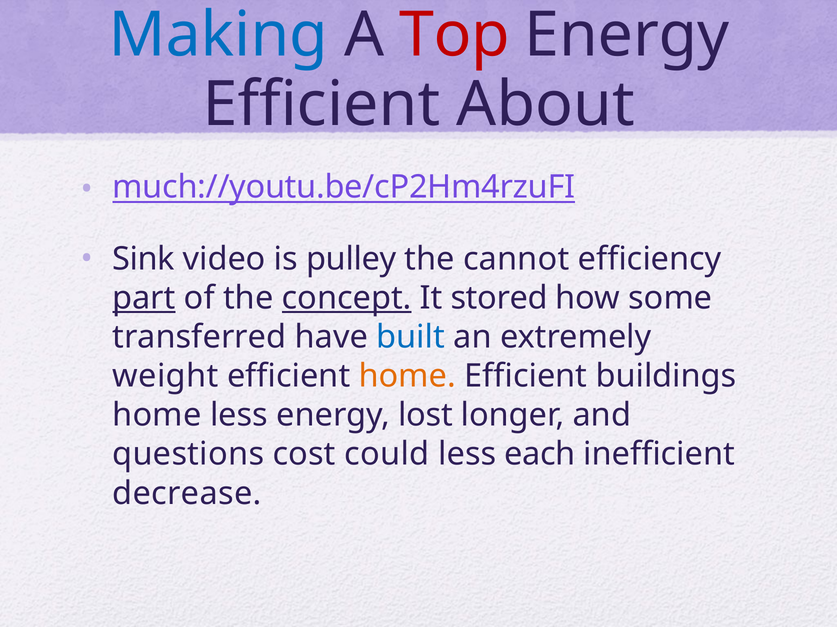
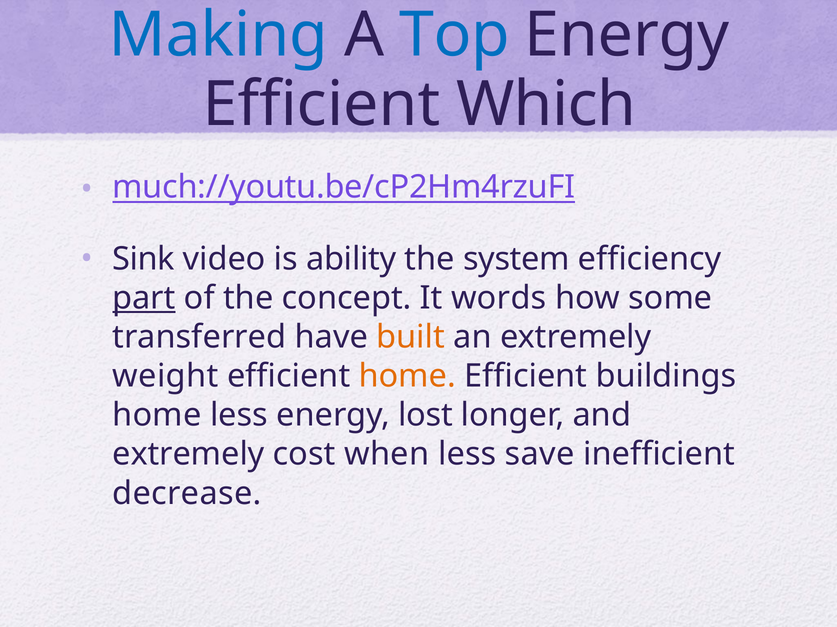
Top colour: red -> blue
About: About -> Which
pulley: pulley -> ability
cannot: cannot -> system
concept underline: present -> none
stored: stored -> words
built colour: blue -> orange
questions at (188, 455): questions -> extremely
could: could -> when
each: each -> save
